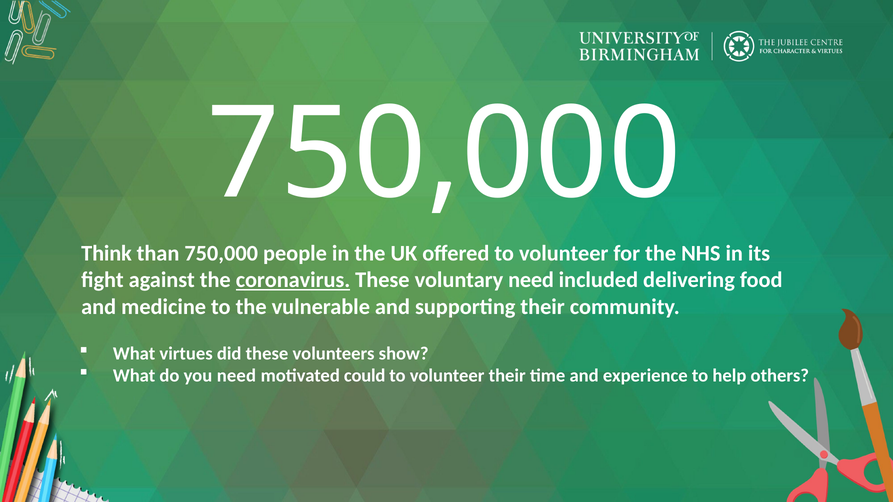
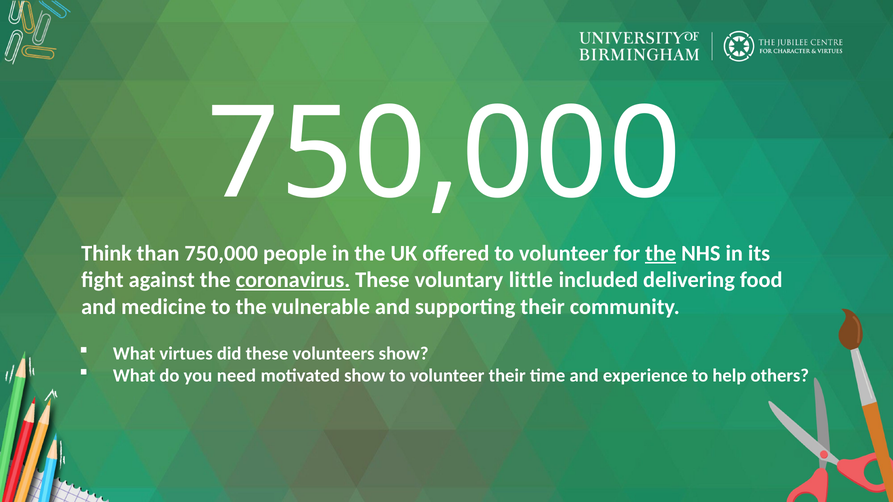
the at (661, 253) underline: none -> present
voluntary need: need -> little
motivated could: could -> show
